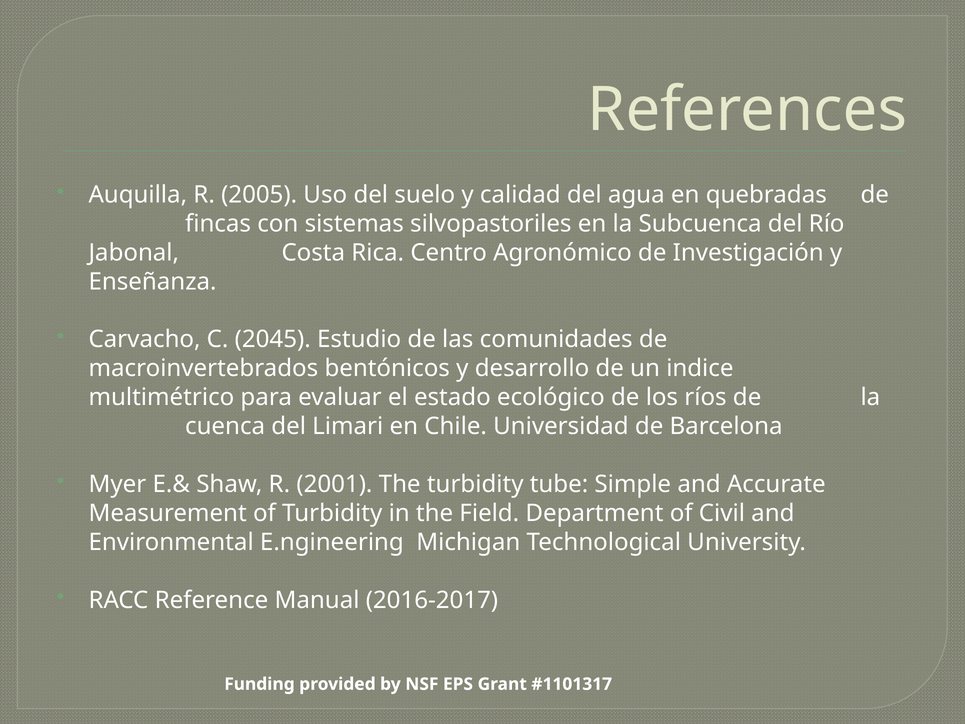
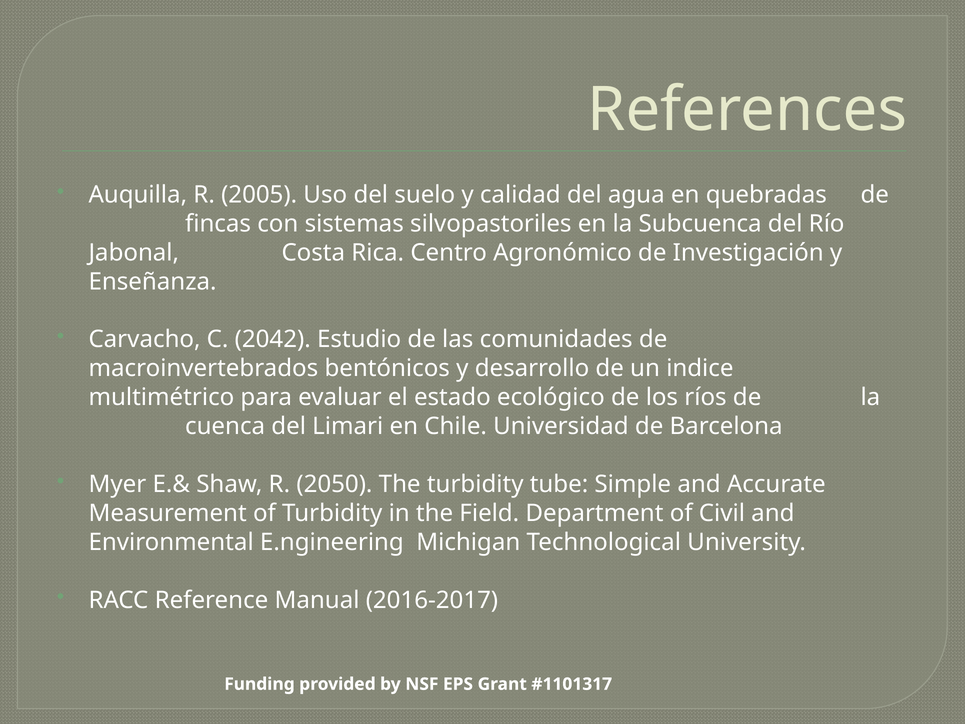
2045: 2045 -> 2042
2001: 2001 -> 2050
